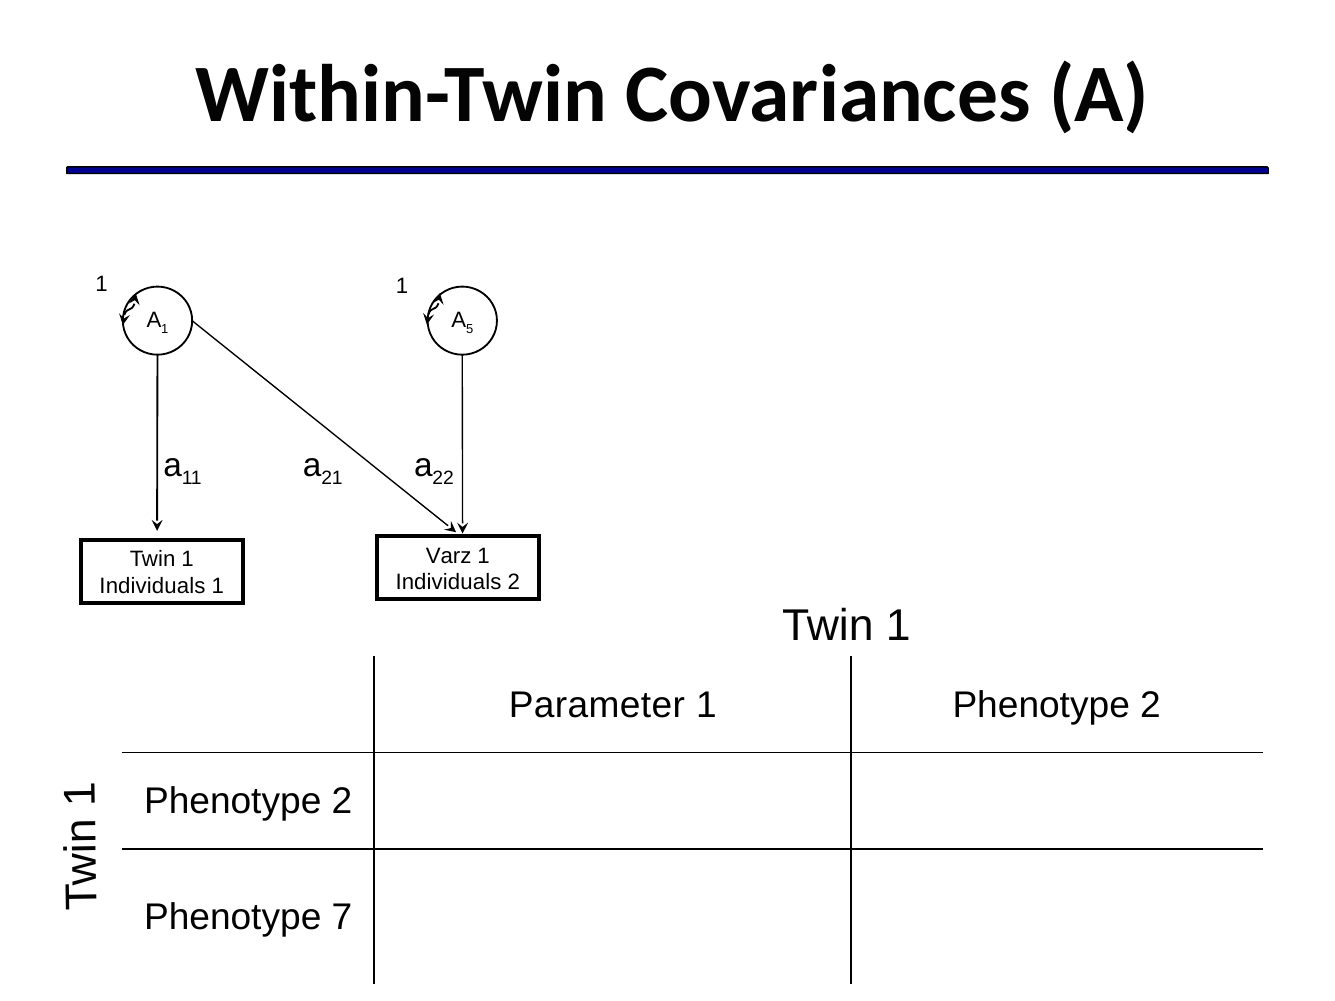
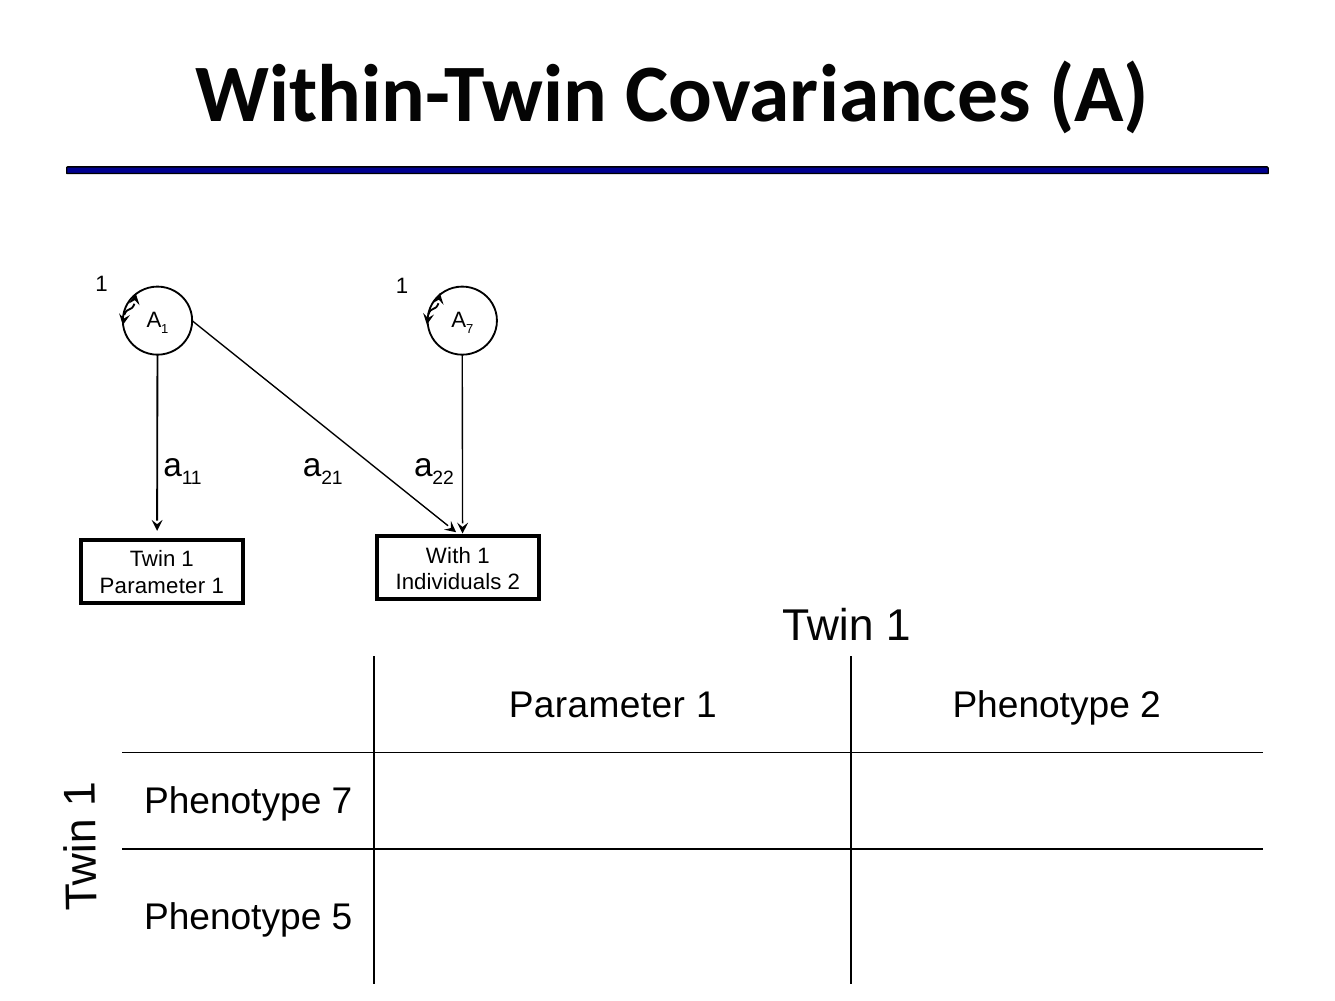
A 5: 5 -> 7
Varz: Varz -> With
Individuals at (152, 586): Individuals -> Parameter
2 at (342, 802): 2 -> 7
7: 7 -> 5
